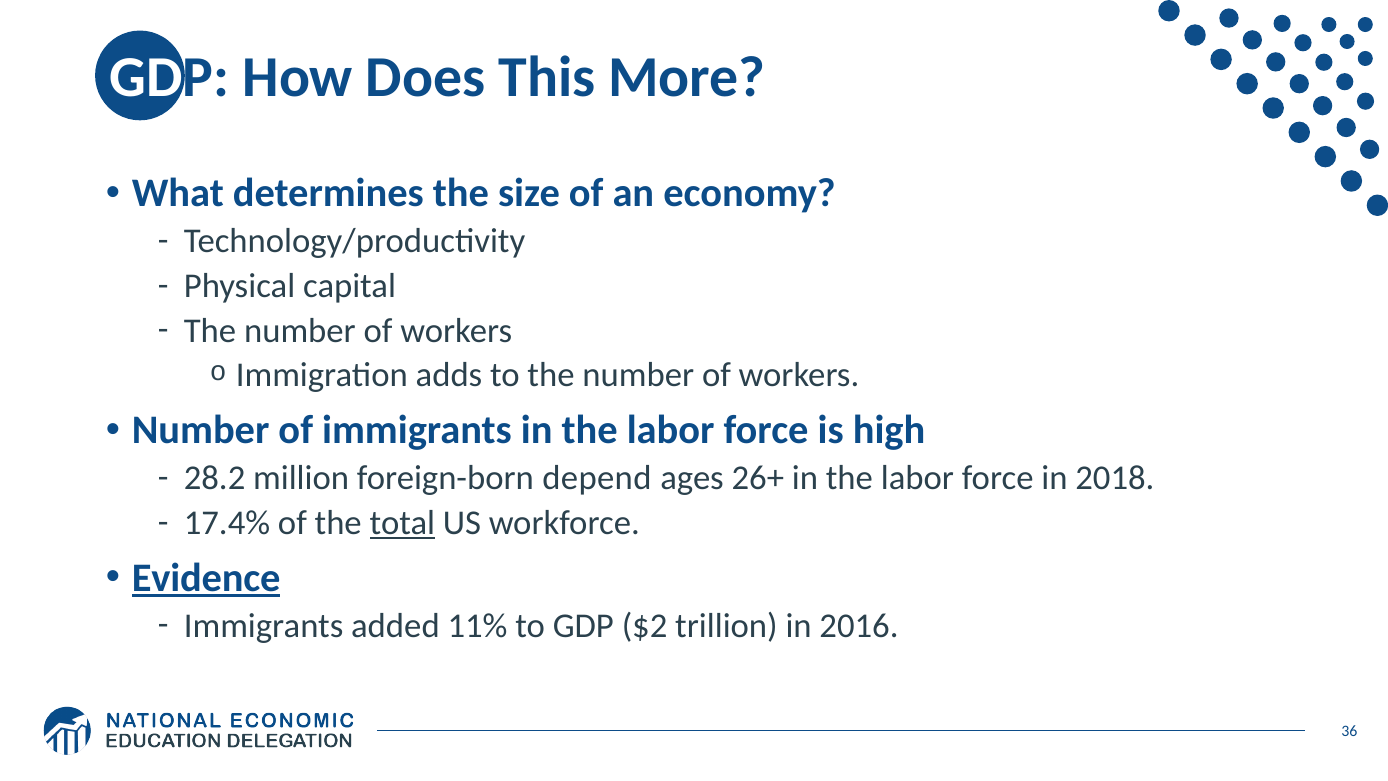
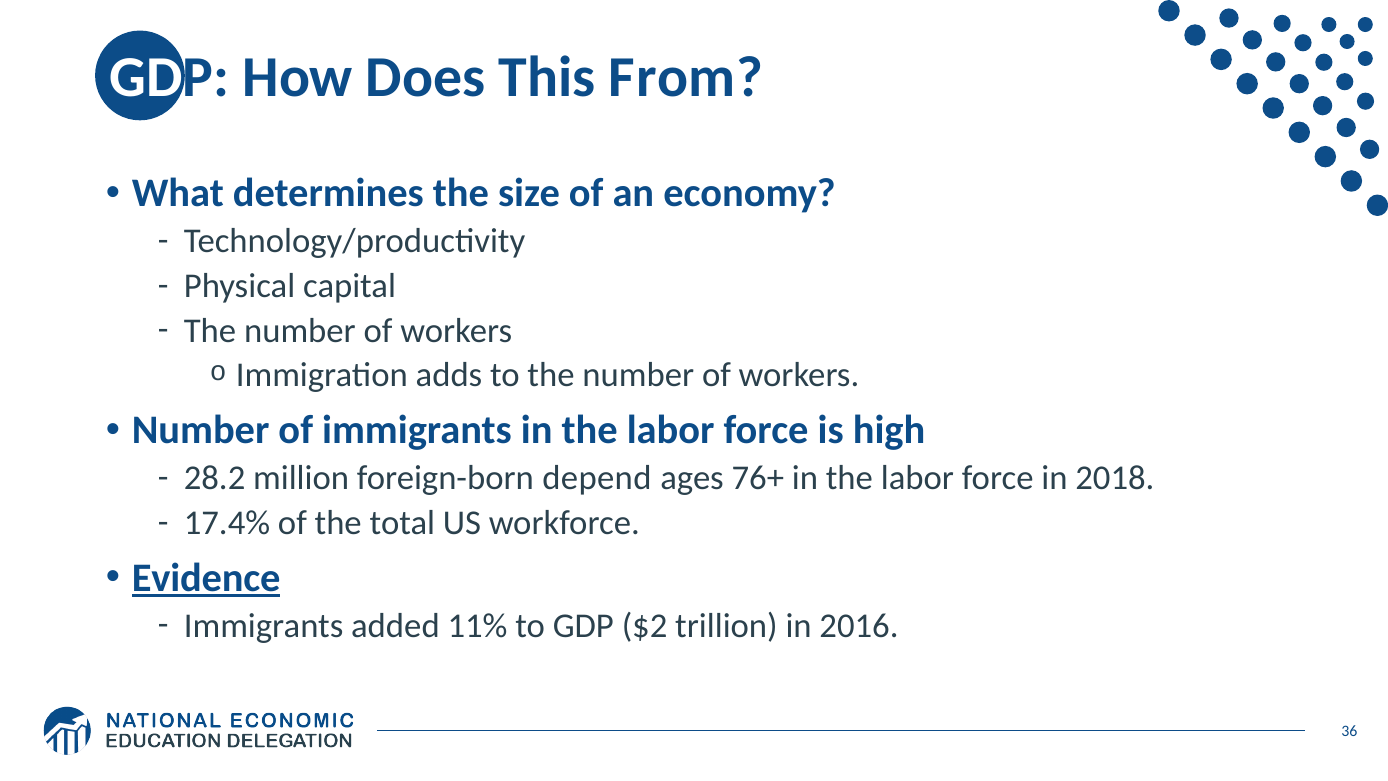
More: More -> From
26+: 26+ -> 76+
total underline: present -> none
